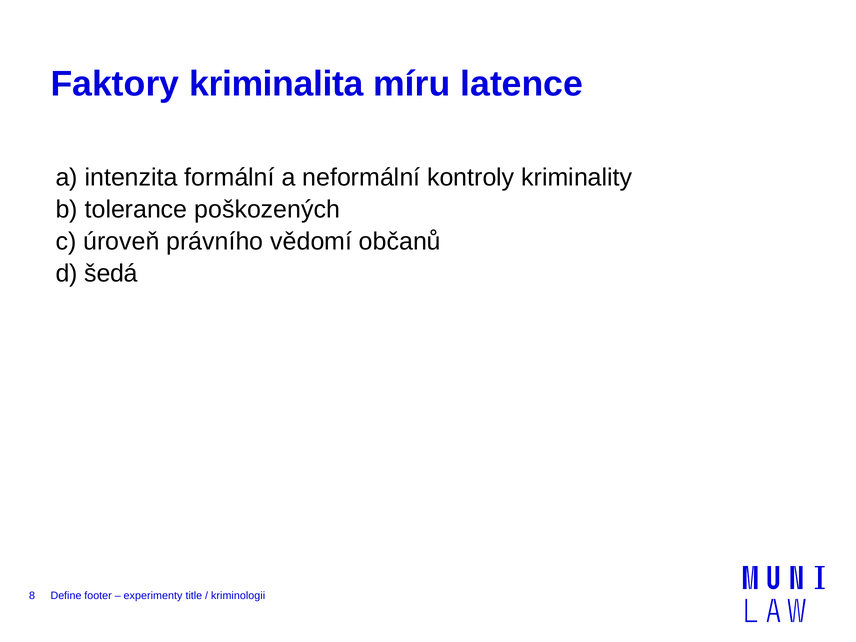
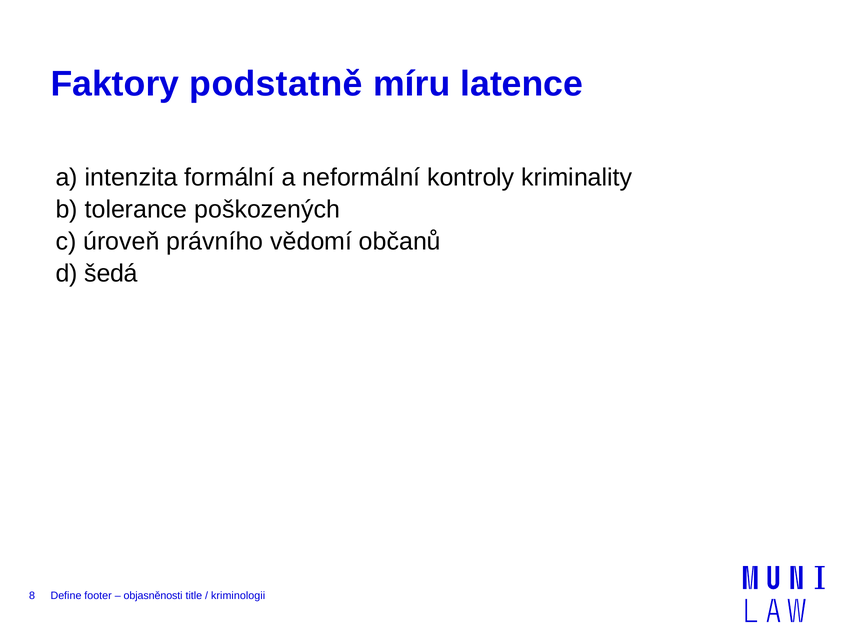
kriminalita: kriminalita -> podstatně
experimenty: experimenty -> objasněnosti
